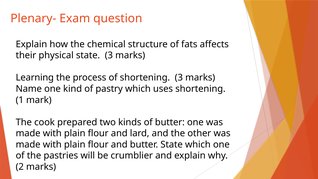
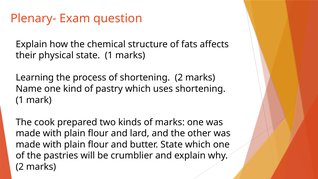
state 3: 3 -> 1
shortening 3: 3 -> 2
of butter: butter -> marks
